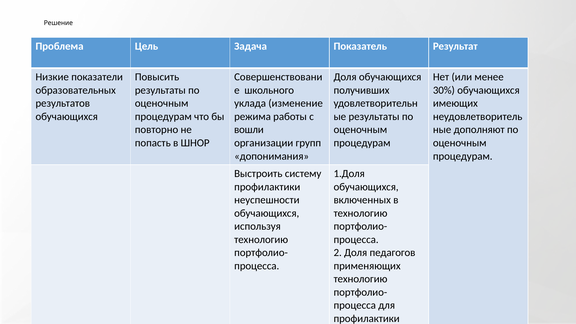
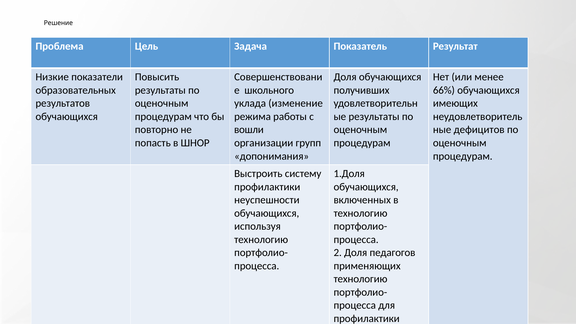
30%: 30% -> 66%
дополняют: дополняют -> дефицитов
